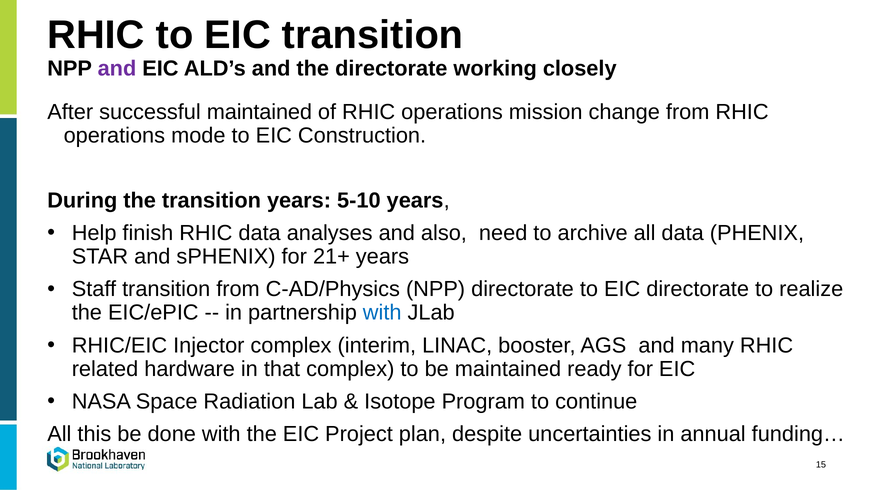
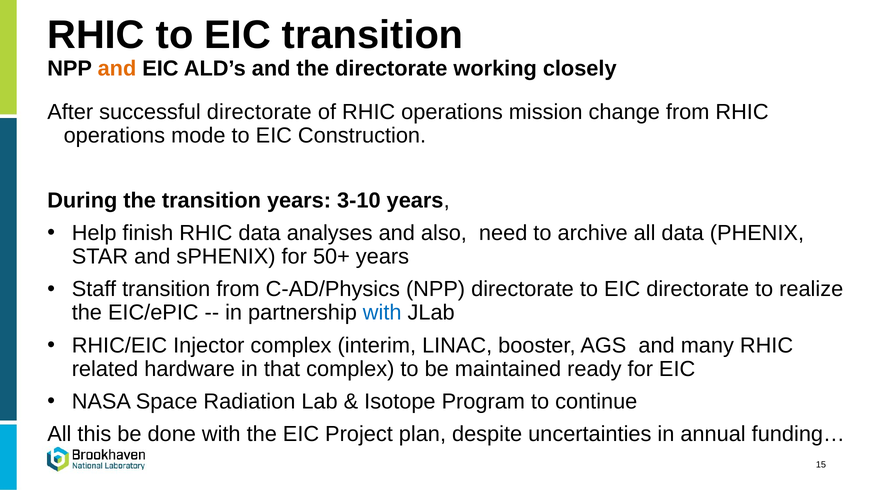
and at (117, 68) colour: purple -> orange
successful maintained: maintained -> directorate
5-10: 5-10 -> 3-10
21+: 21+ -> 50+
